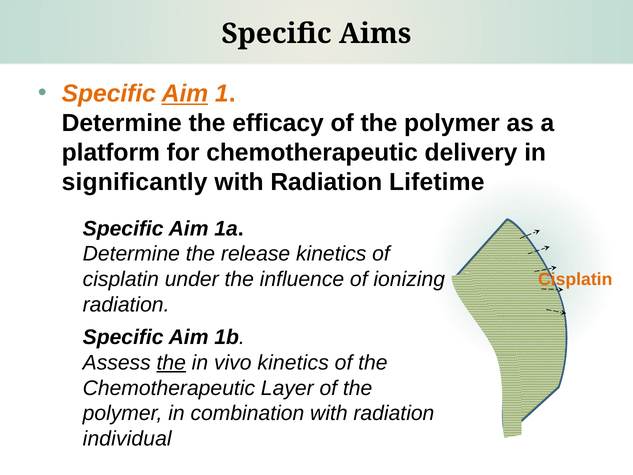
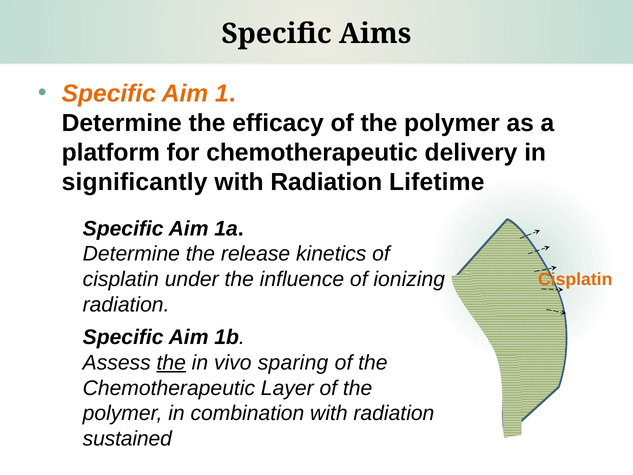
Aim at (185, 94) underline: present -> none
vivo kinetics: kinetics -> sparing
individual: individual -> sustained
